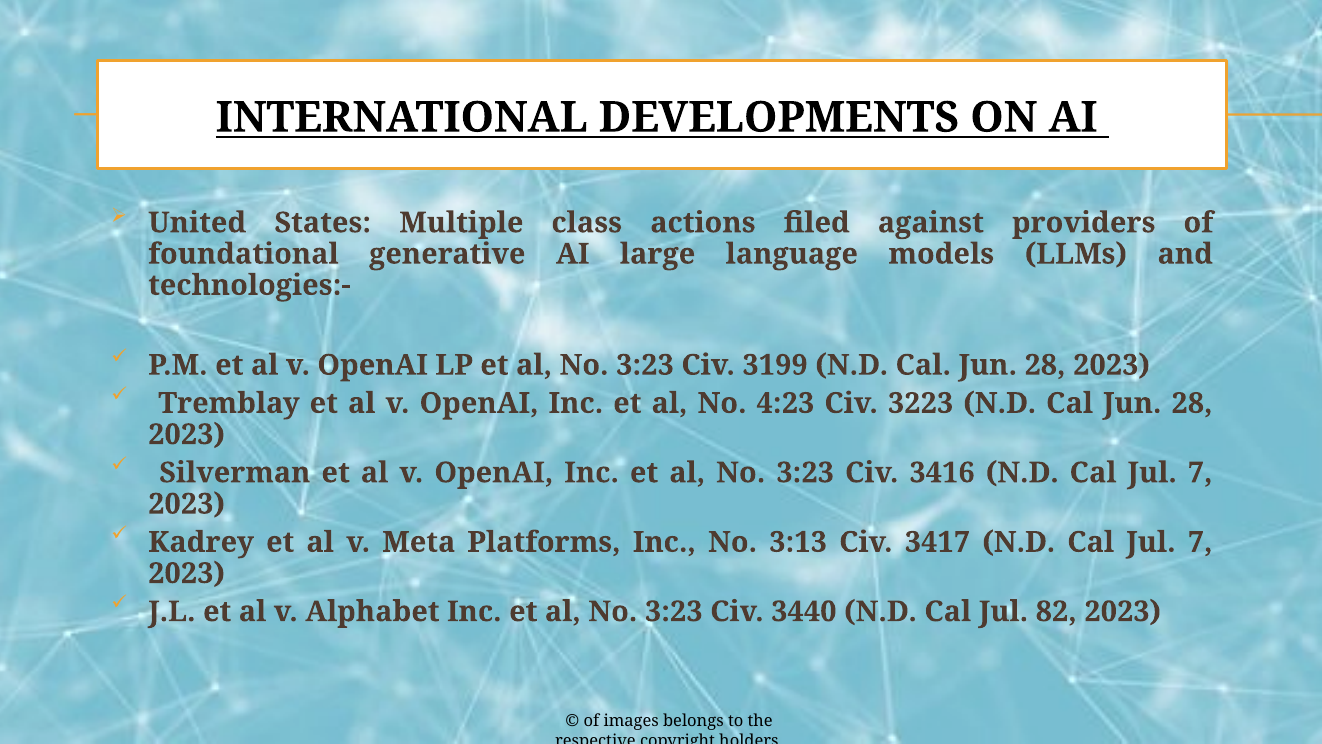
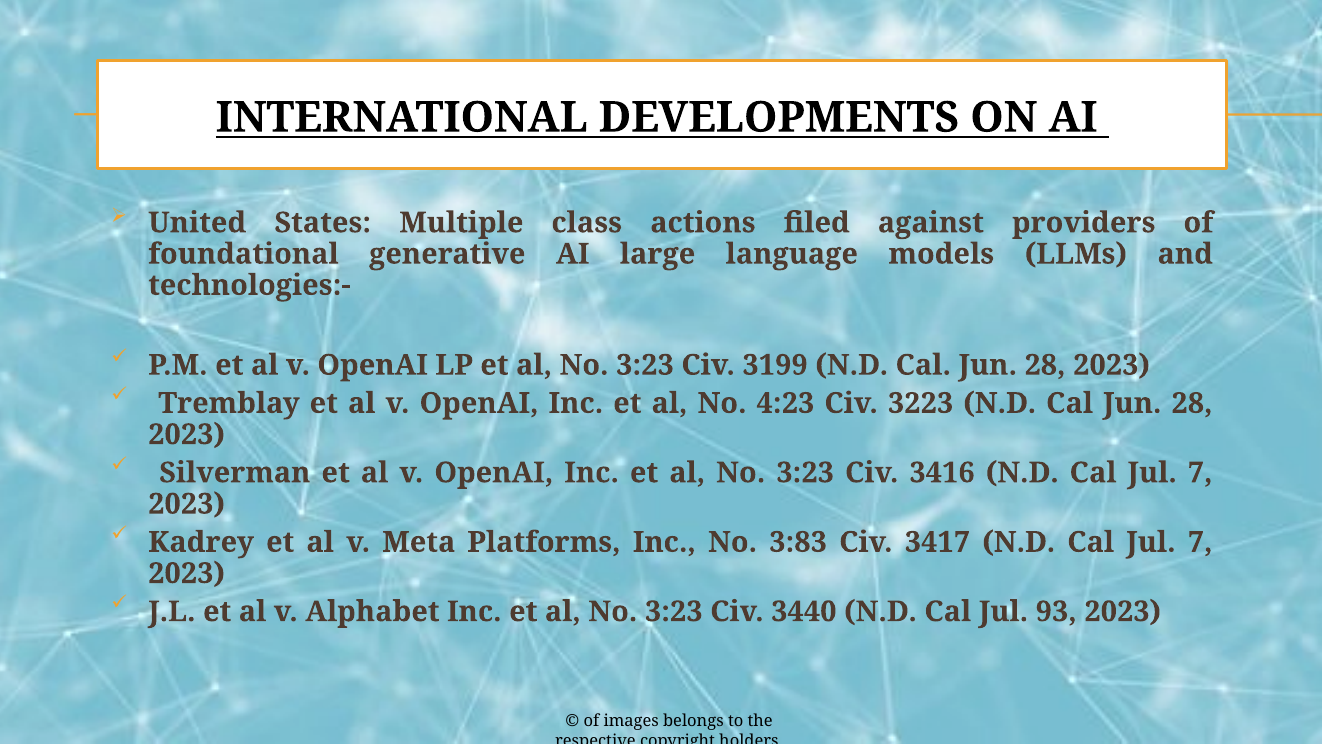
3:13: 3:13 -> 3:83
82: 82 -> 93
